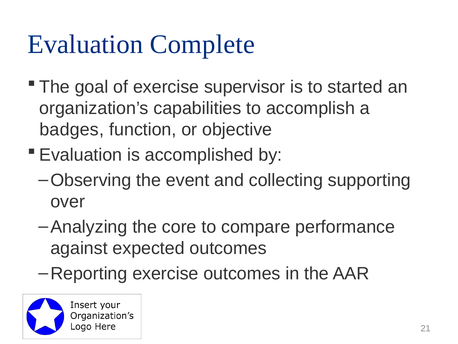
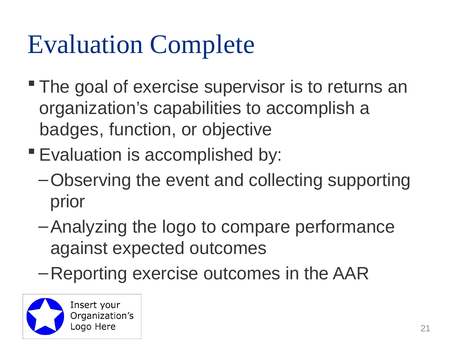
started: started -> returns
over: over -> prior
core: core -> logo
